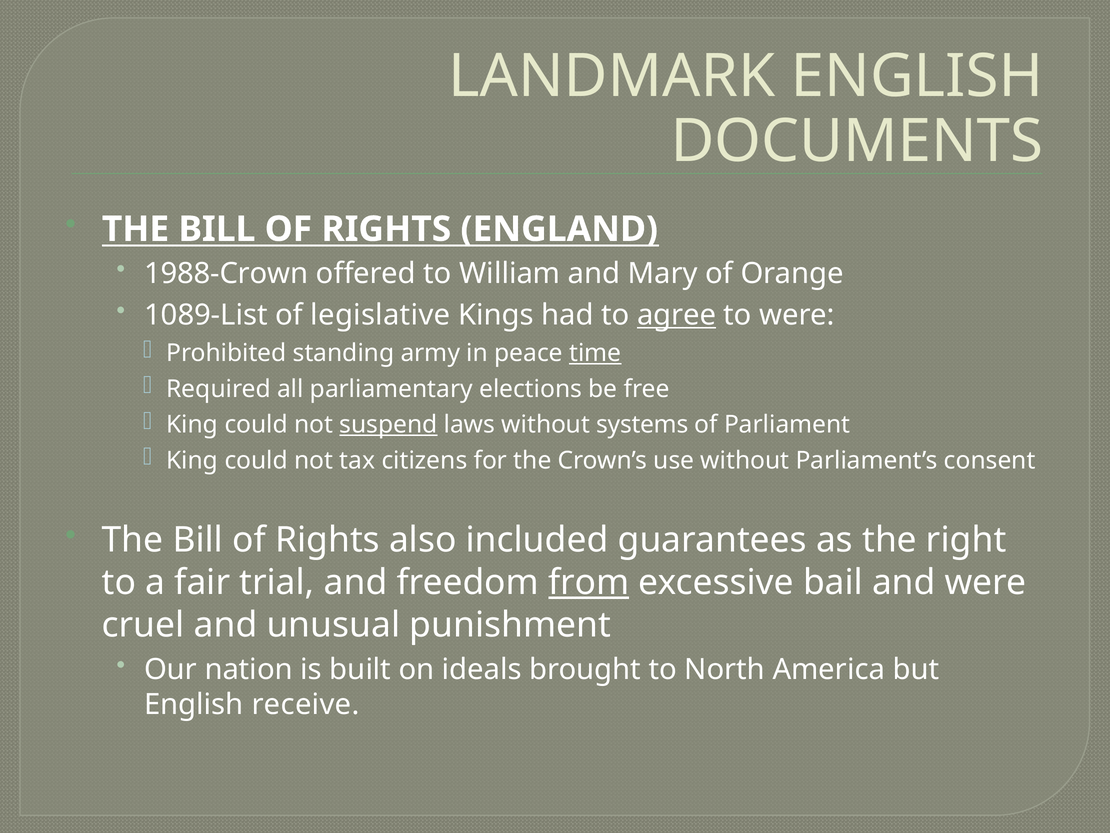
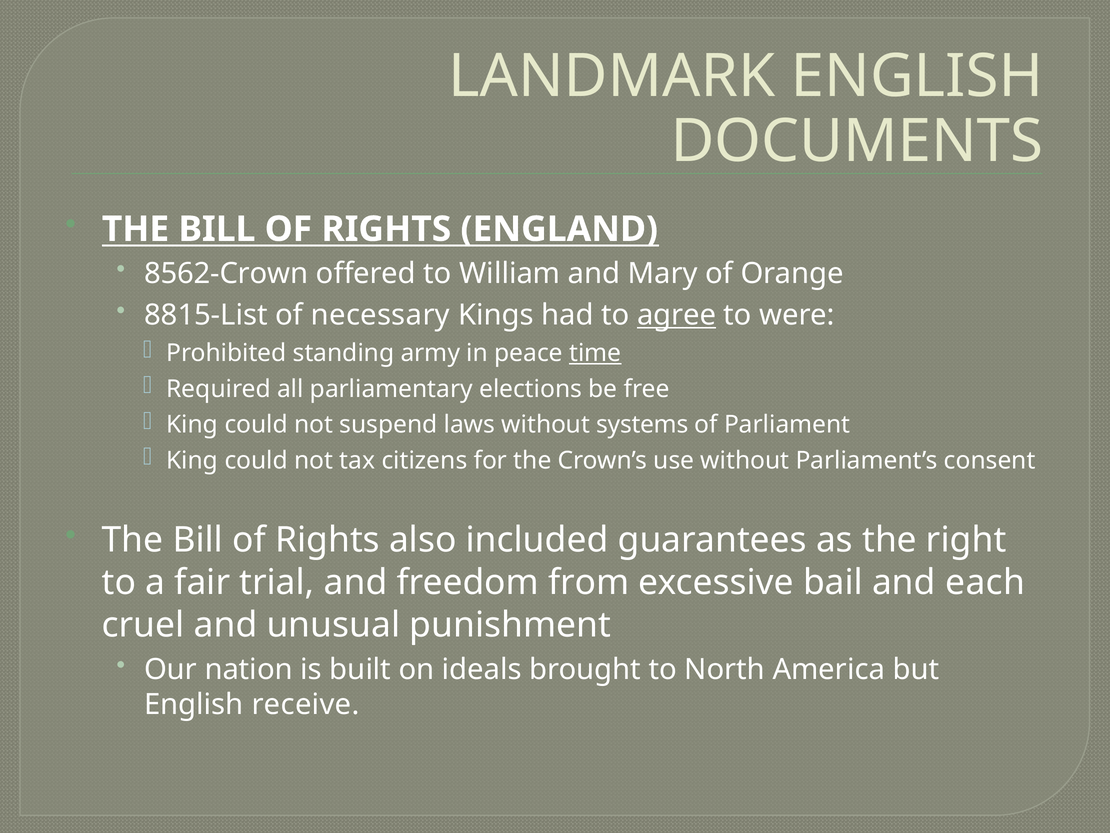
1988-Crown: 1988-Crown -> 8562-Crown
1089-List: 1089-List -> 8815-List
legislative: legislative -> necessary
suspend underline: present -> none
from underline: present -> none
and were: were -> each
